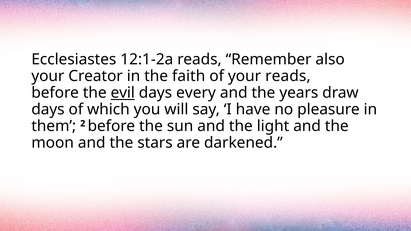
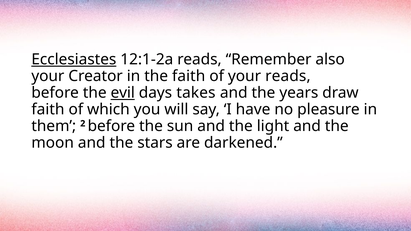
Ecclesiastes underline: none -> present
every: every -> takes
days at (48, 109): days -> faith
